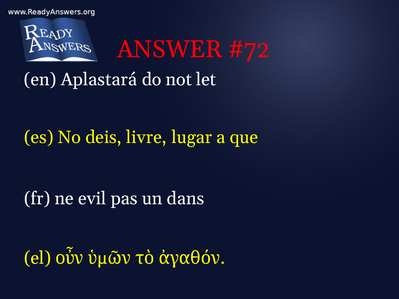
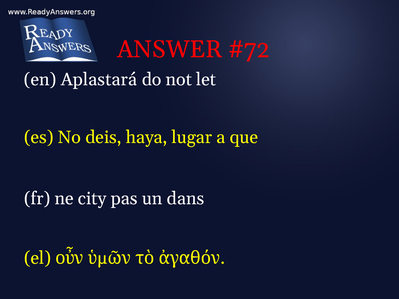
livre: livre -> haya
evil: evil -> city
